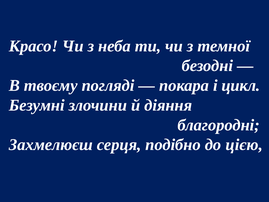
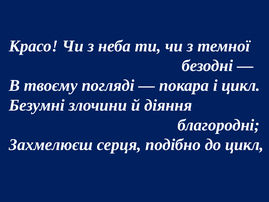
до цією: цією -> цикл
